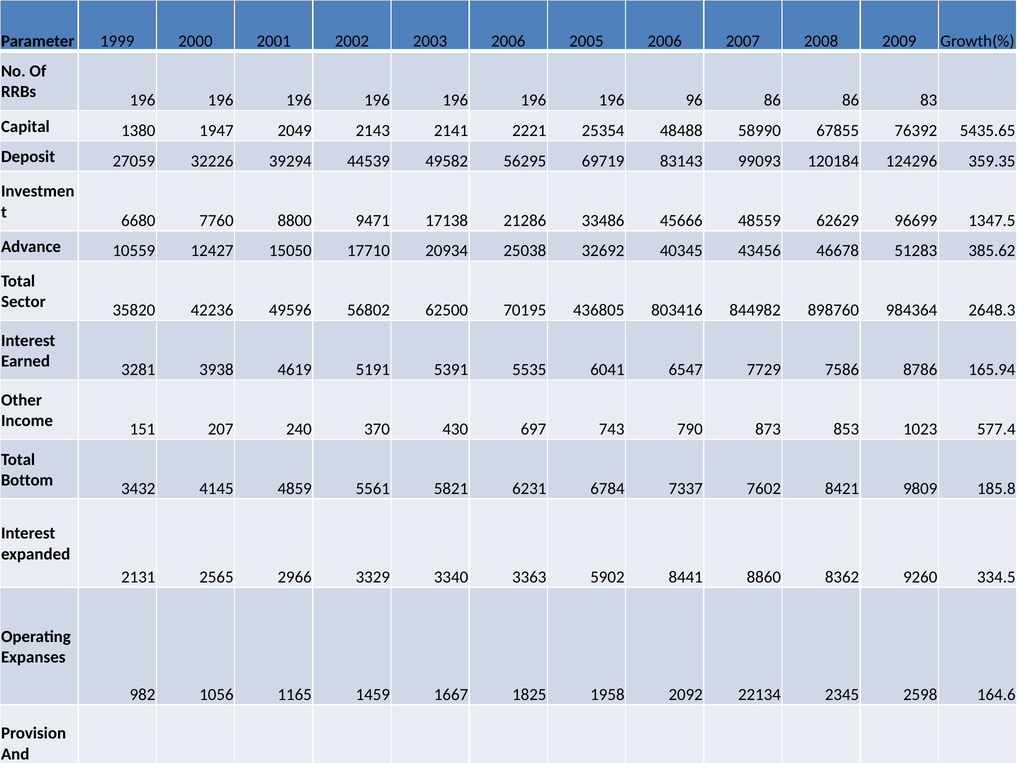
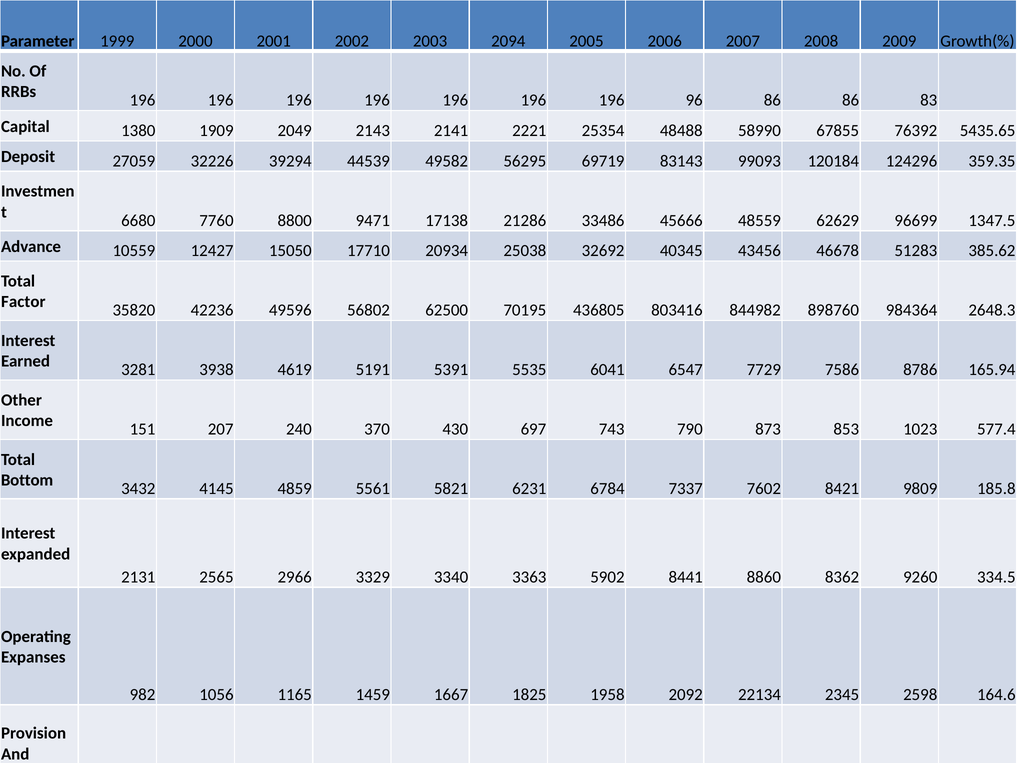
2003 2006: 2006 -> 2094
1947: 1947 -> 1909
Sector: Sector -> Factor
